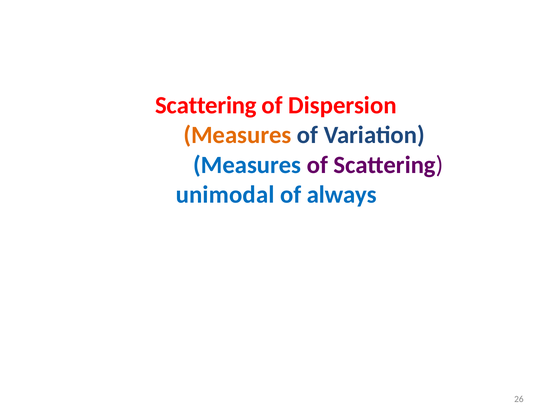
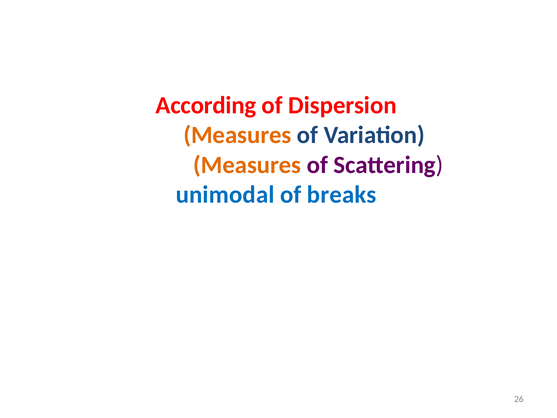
Scattering at (206, 105): Scattering -> According
Measures at (247, 165) colour: blue -> orange
always: always -> breaks
